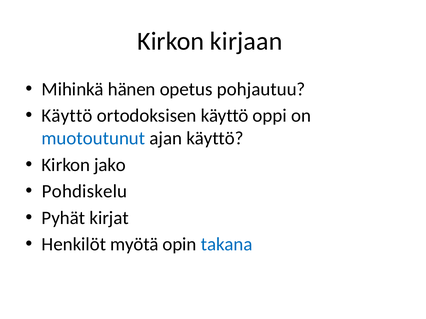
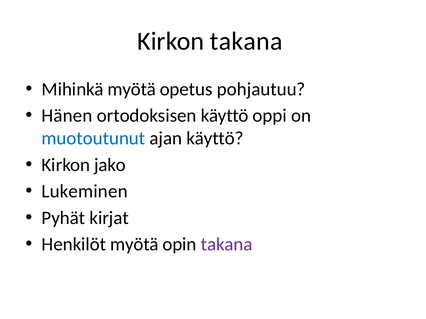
Kirkon kirjaan: kirjaan -> takana
Mihinkä hänen: hänen -> myötä
Käyttö at (67, 116): Käyttö -> Hänen
Pohdiskelu: Pohdiskelu -> Lukeminen
takana at (227, 245) colour: blue -> purple
